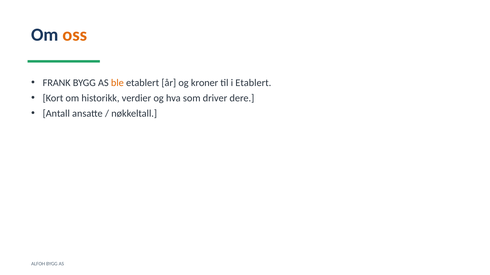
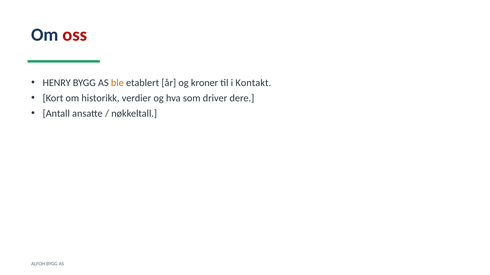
oss colour: orange -> red
FRANK: FRANK -> HENRY
i Etablert: Etablert -> Kontakt
